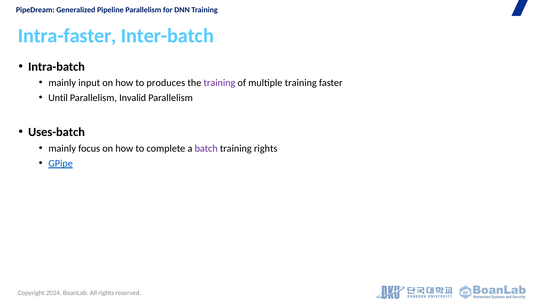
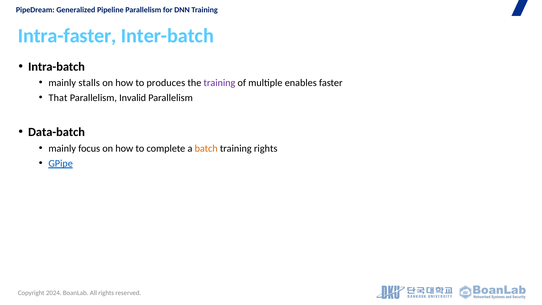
input: input -> stalls
multiple training: training -> enables
Until: Until -> That
Uses-batch: Uses-batch -> Data-batch
batch colour: purple -> orange
